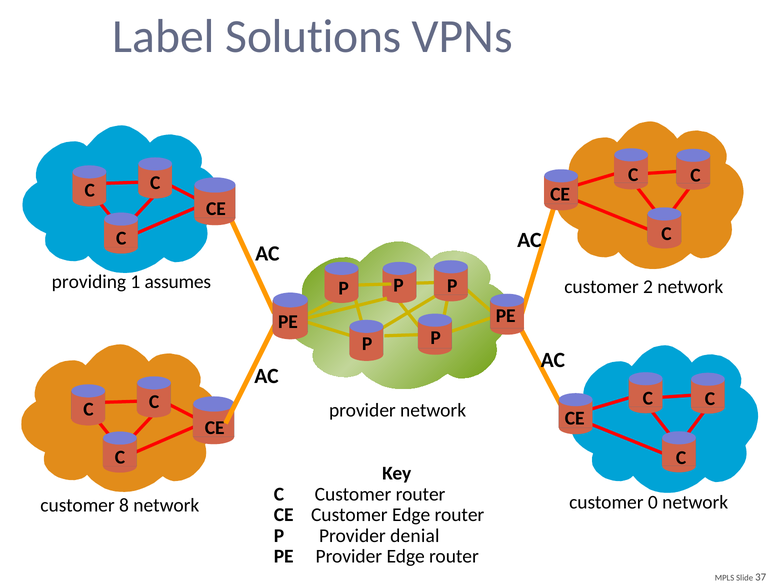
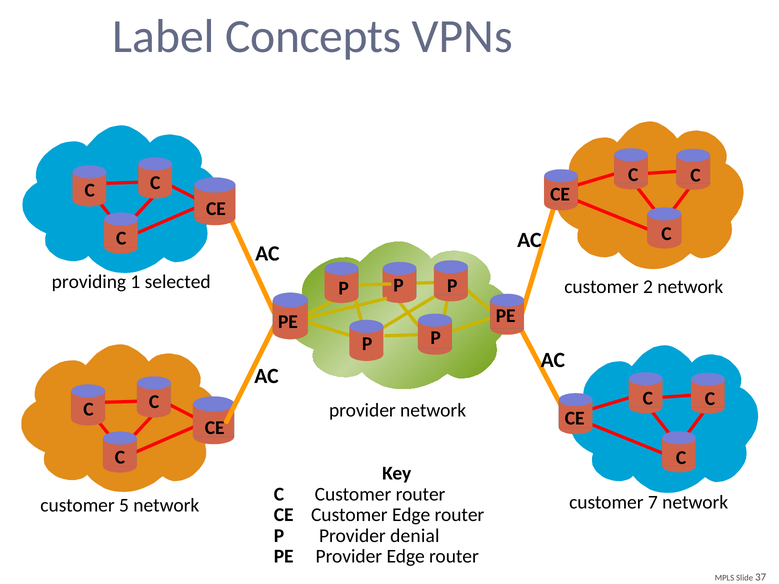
Solutions: Solutions -> Concepts
assumes: assumes -> selected
8: 8 -> 5
0: 0 -> 7
